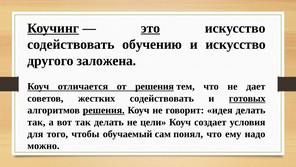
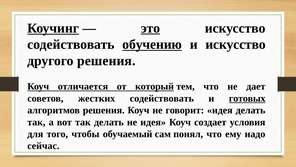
обучению underline: none -> present
другого заложена: заложена -> решения
от решения: решения -> который
решения at (104, 110) underline: present -> none
не цели: цели -> идея
можно: можно -> сейчас
